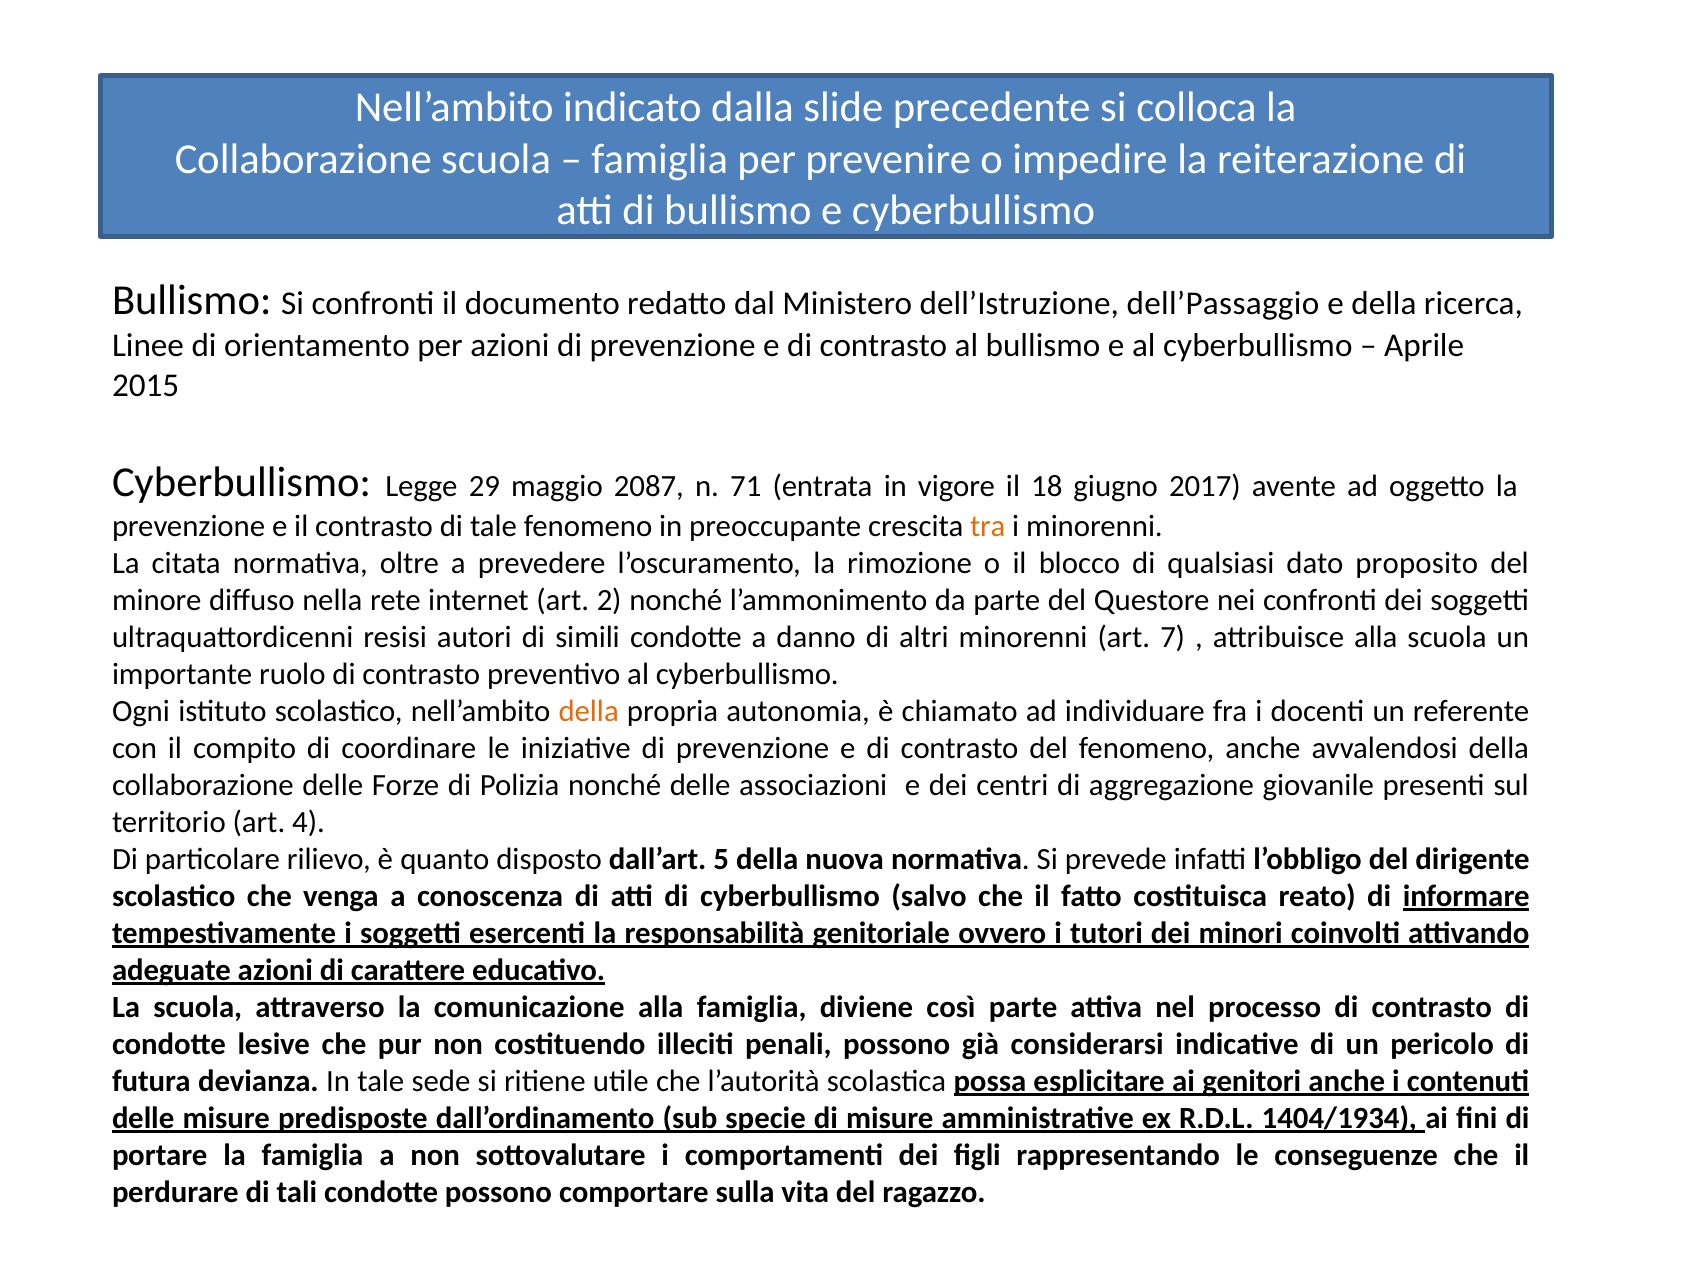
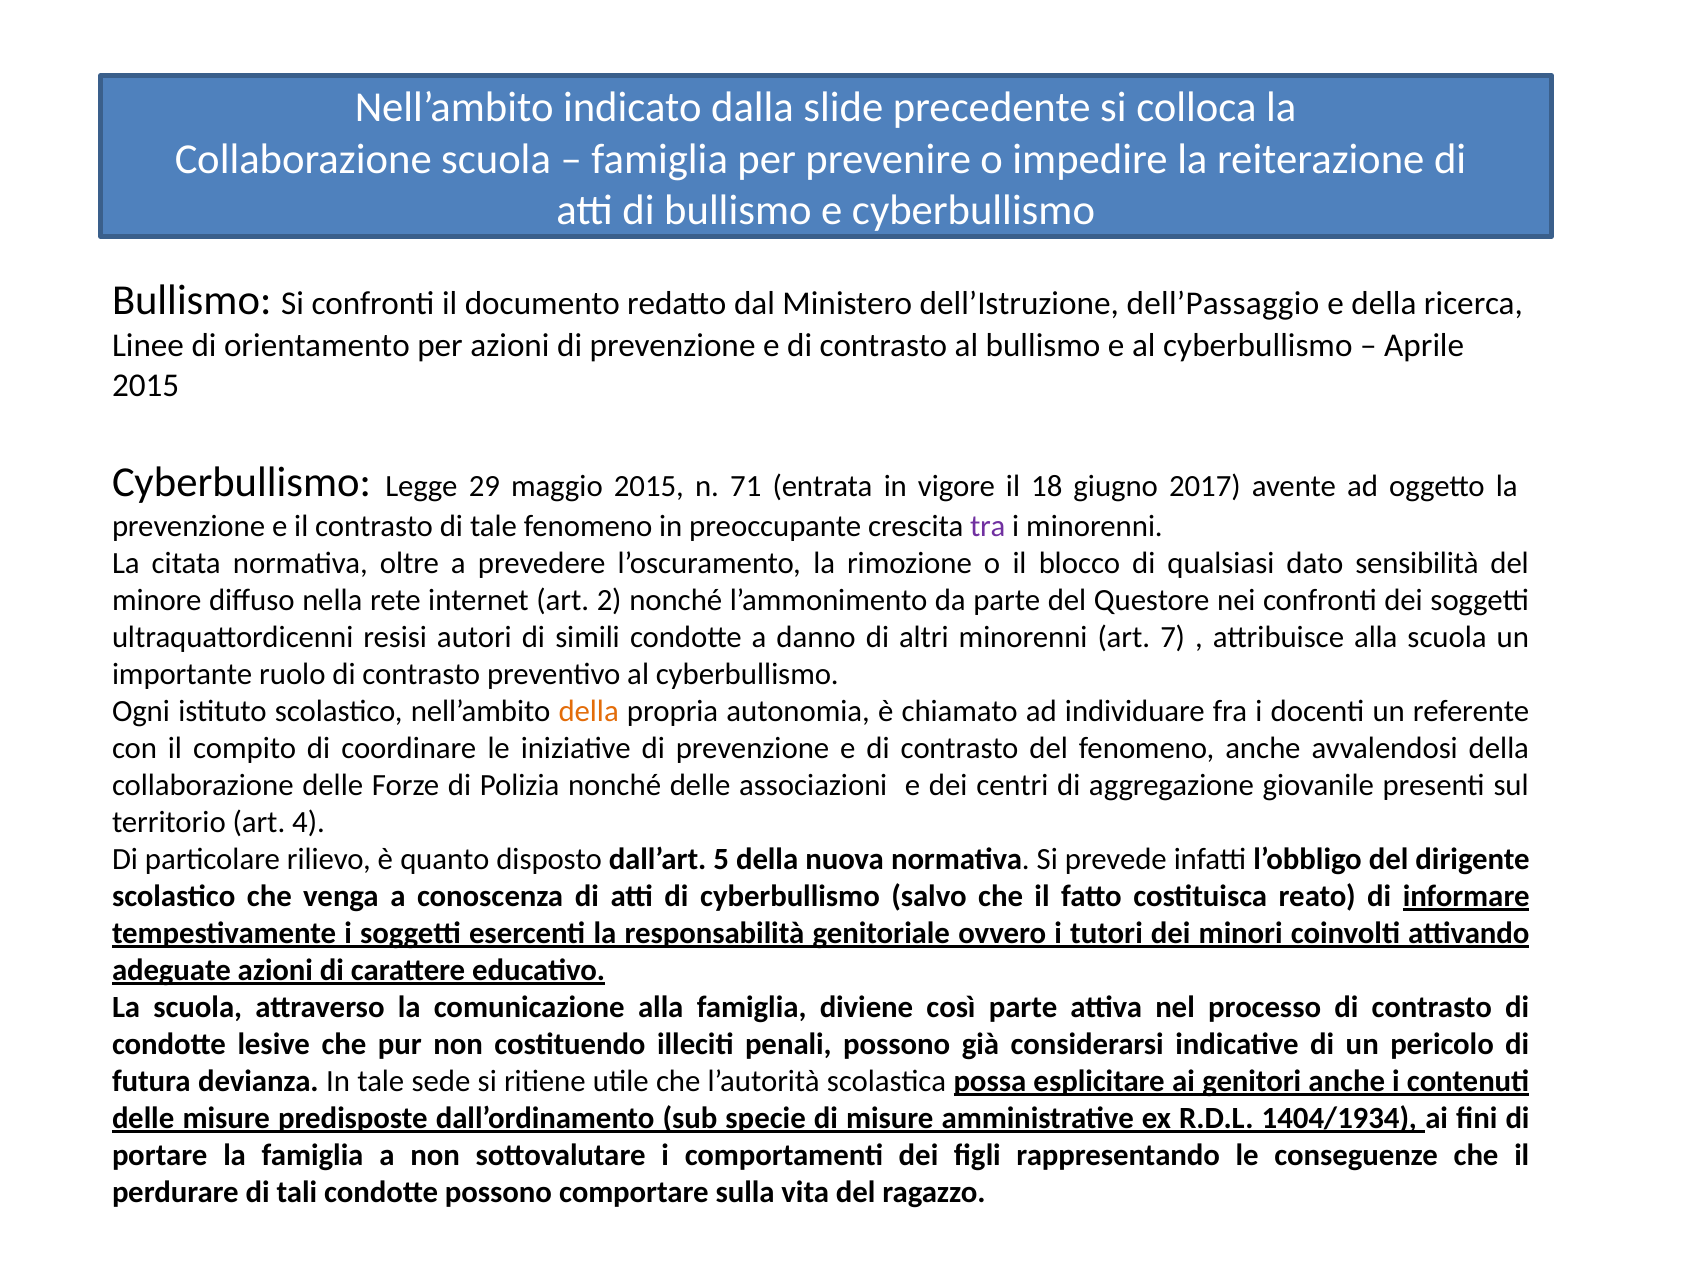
maggio 2087: 2087 -> 2015
tra colour: orange -> purple
proposito: proposito -> sensibilità
